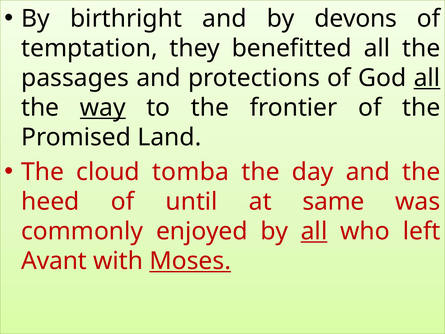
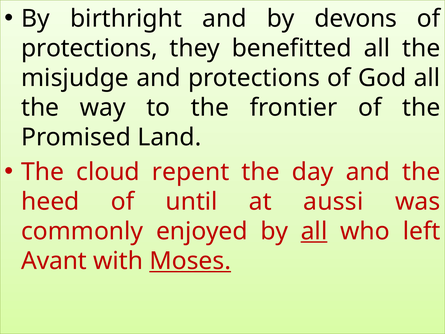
temptation at (89, 48): temptation -> protections
passages: passages -> misjudge
all at (427, 78) underline: present -> none
way underline: present -> none
tomba: tomba -> repent
same: same -> aussi
